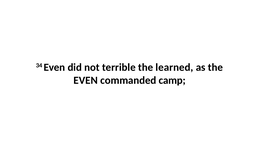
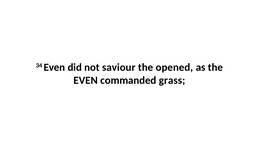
terrible: terrible -> saviour
learned: learned -> opened
camp: camp -> grass
